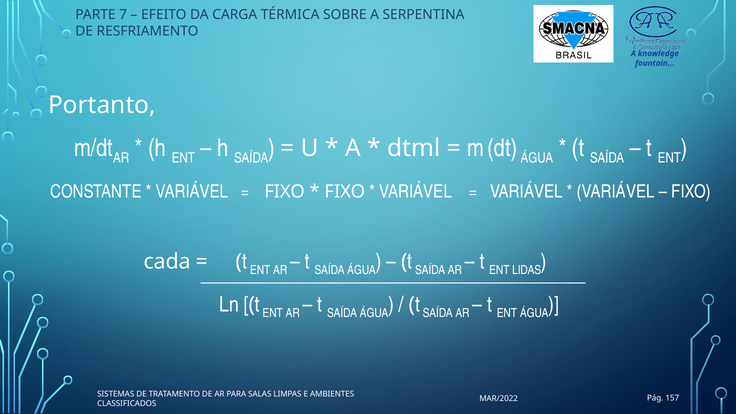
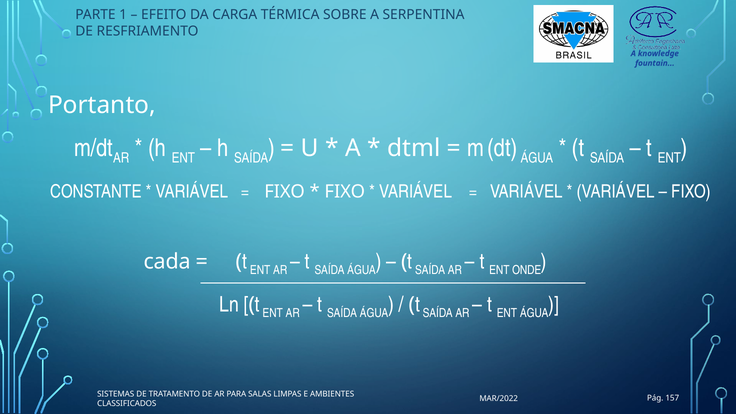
7: 7 -> 1
LIDAS: LIDAS -> ONDE
